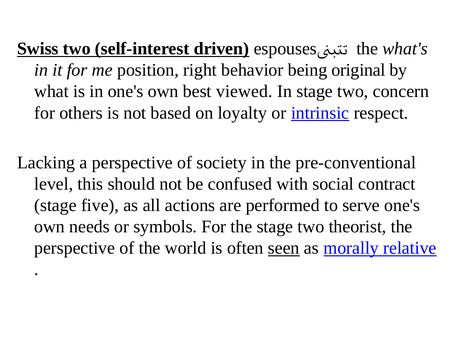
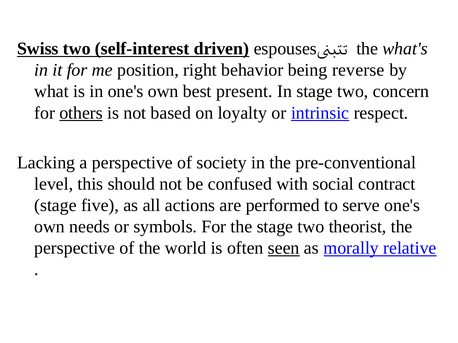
original: original -> reverse
viewed: viewed -> present
others underline: none -> present
